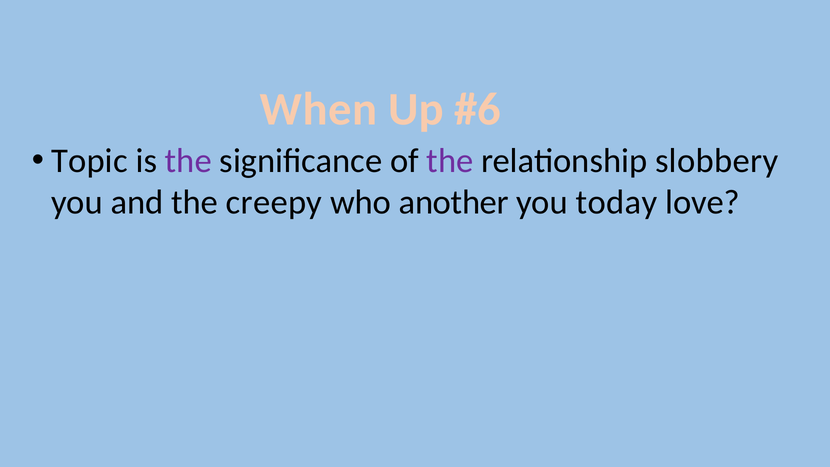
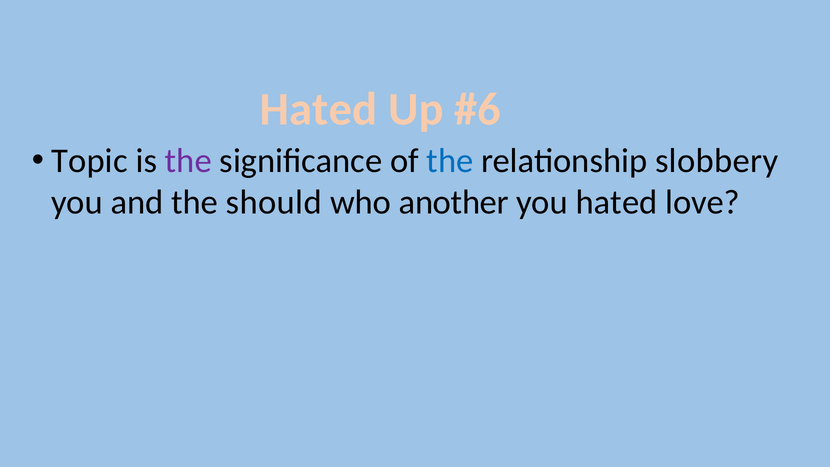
When at (318, 109): When -> Hated
the at (450, 161) colour: purple -> blue
creepy: creepy -> should
you today: today -> hated
